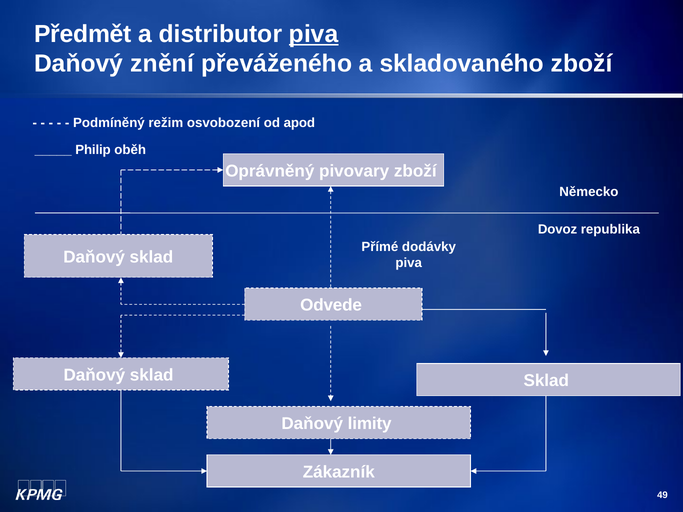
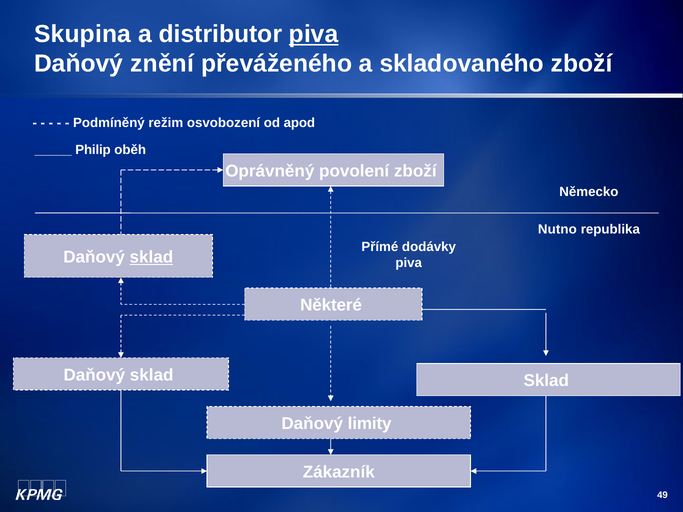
Předmět: Předmět -> Skupina
pivovary: pivovary -> povolení
Dovoz: Dovoz -> Nutno
sklad at (151, 257) underline: none -> present
Odvede: Odvede -> Některé
